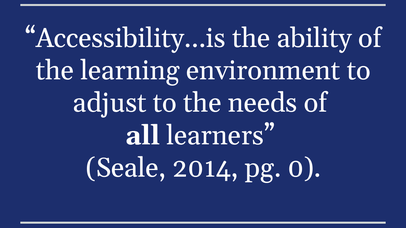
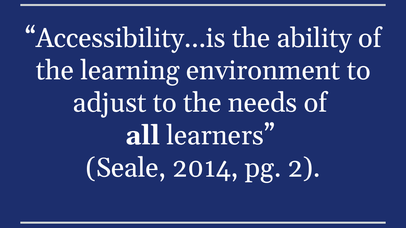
0: 0 -> 2
